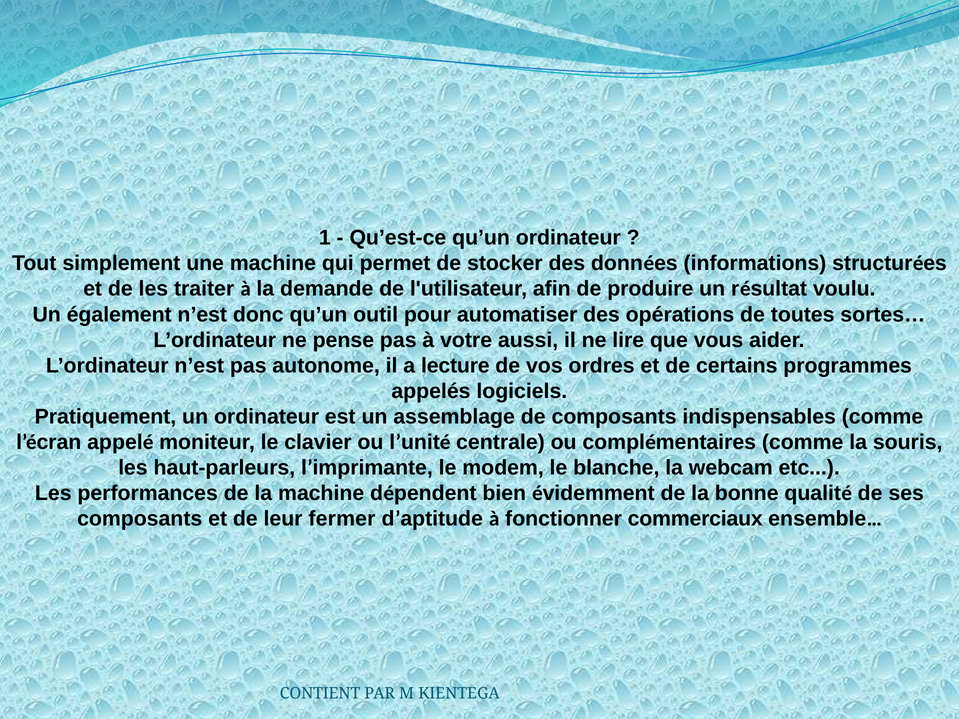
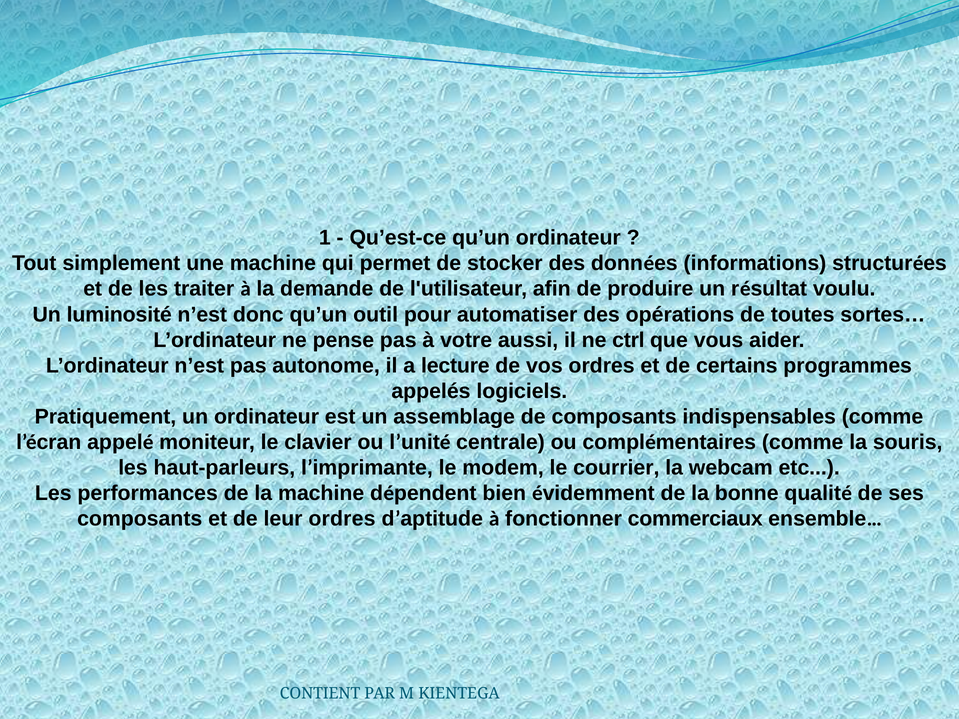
également: également -> luminosité
lire: lire -> ctrl
blanche: blanche -> courrier
leur fermer: fermer -> ordres
